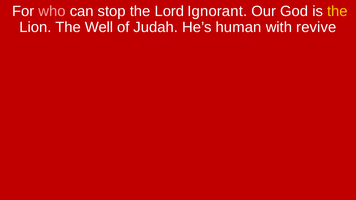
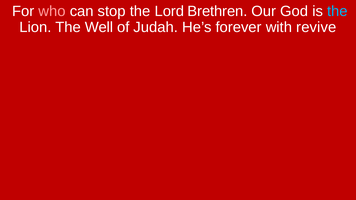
Ignorant: Ignorant -> Brethren
the at (337, 11) colour: yellow -> light blue
human: human -> forever
